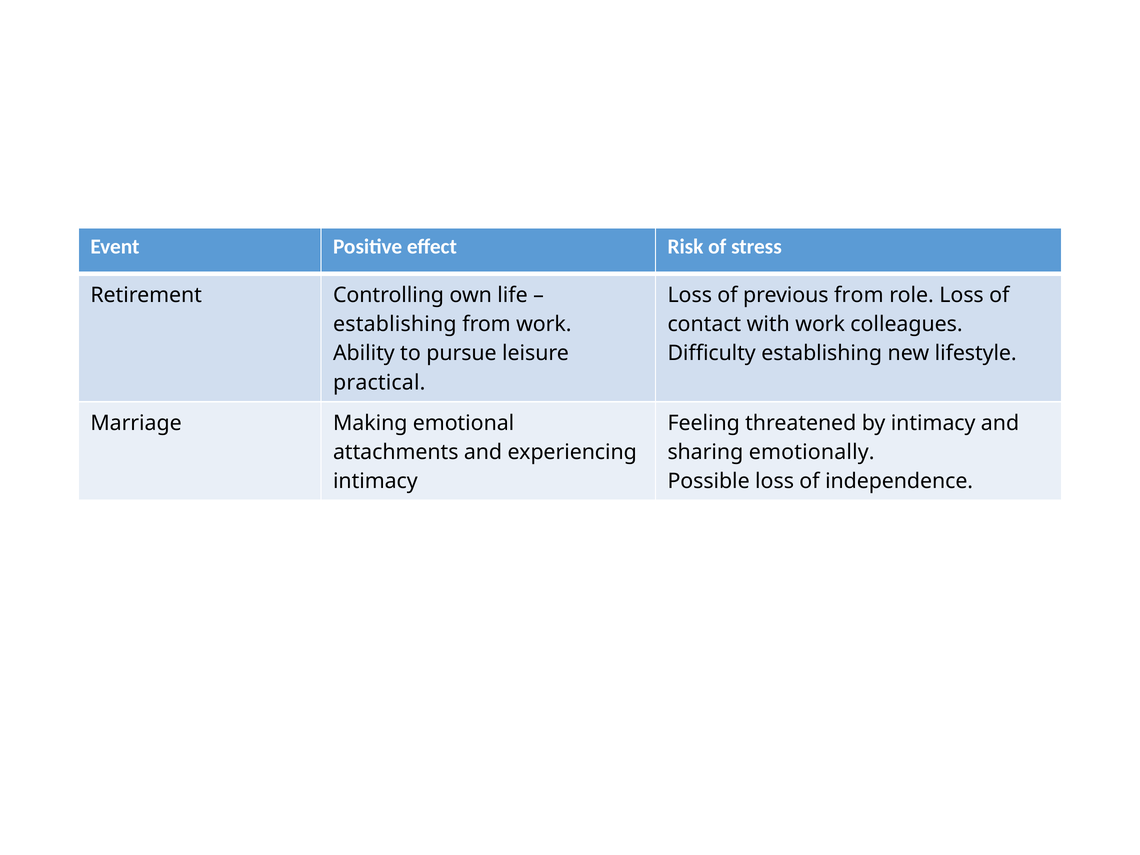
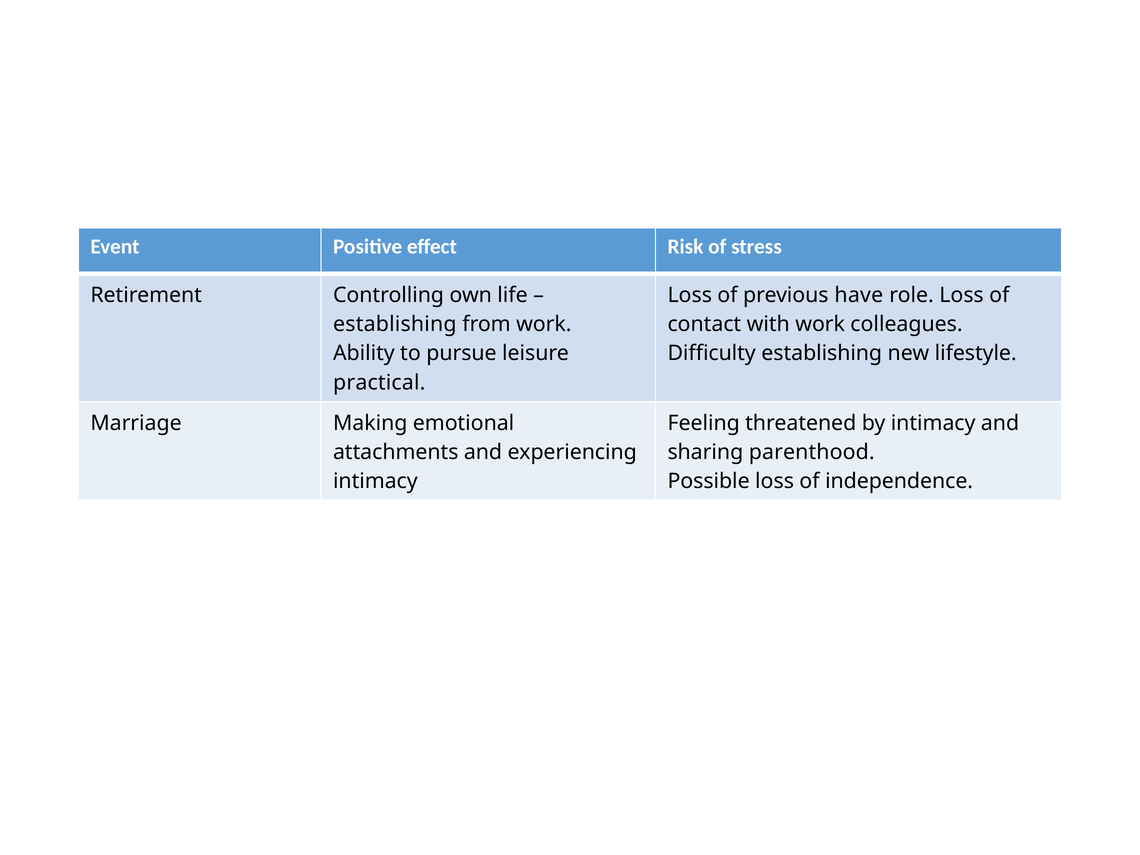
previous from: from -> have
emotionally: emotionally -> parenthood
